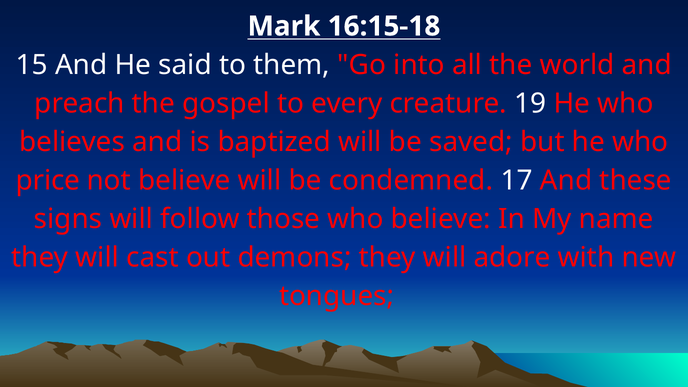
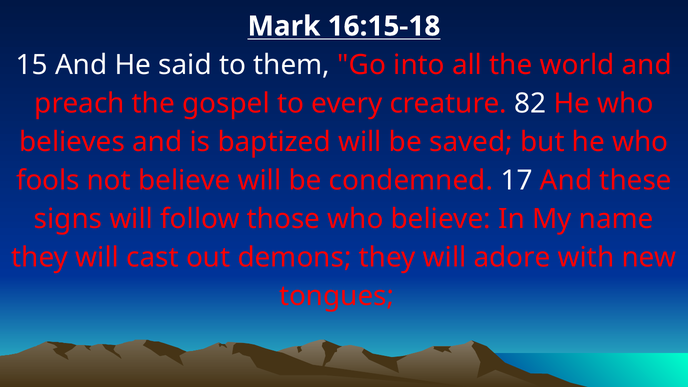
19: 19 -> 82
price: price -> fools
